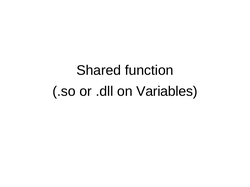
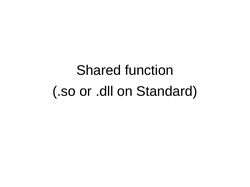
Variables: Variables -> Standard
